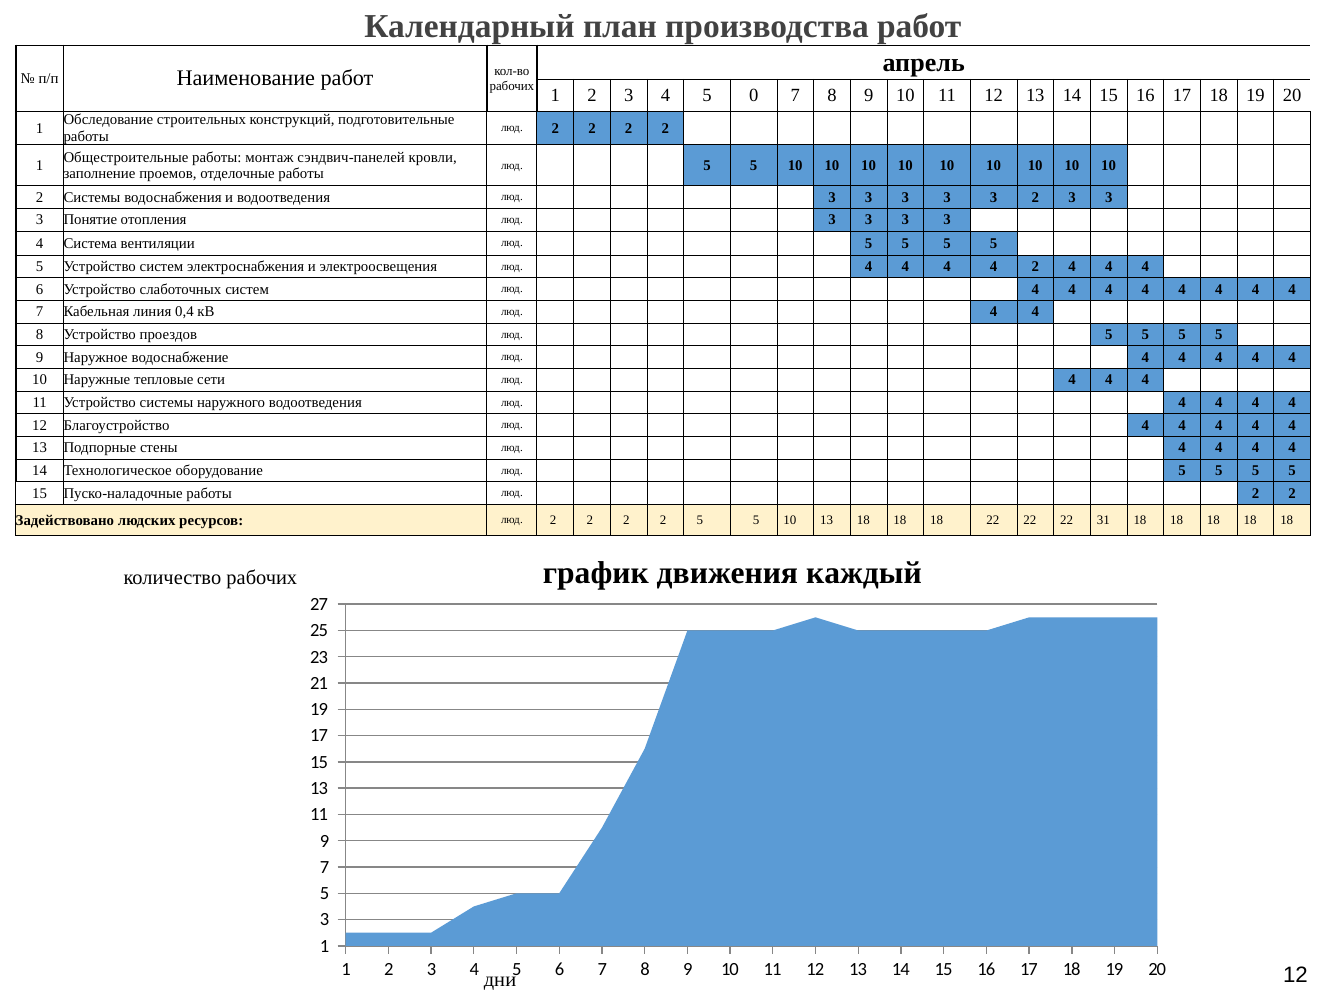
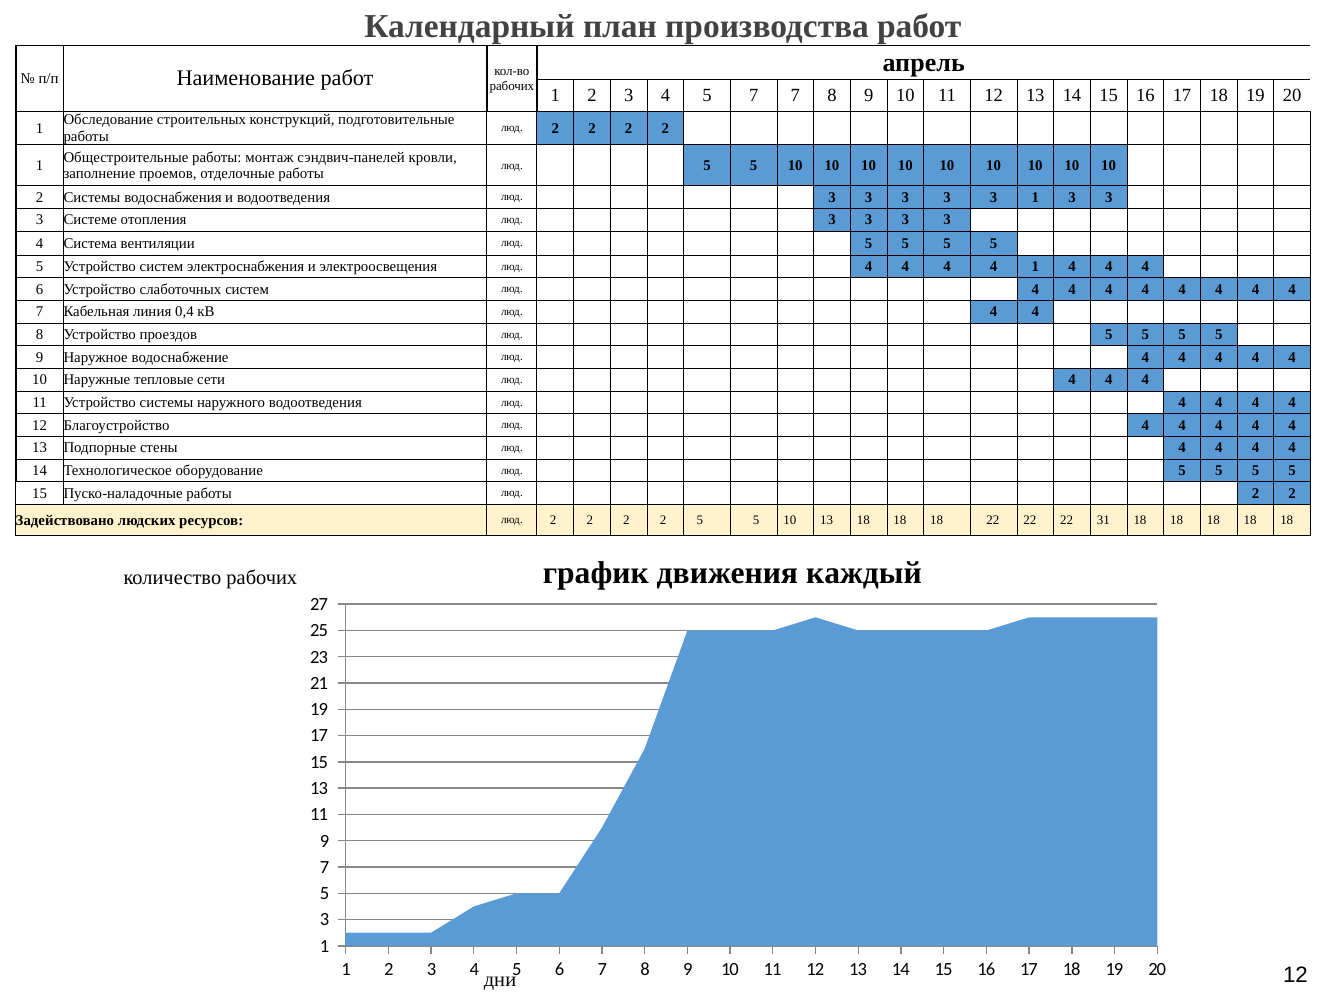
4 5 0: 0 -> 7
3 2: 2 -> 1
Понятие: Понятие -> Системе
4 2: 2 -> 1
